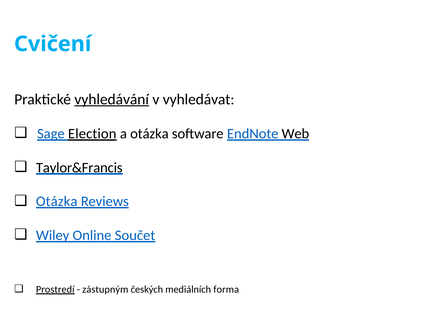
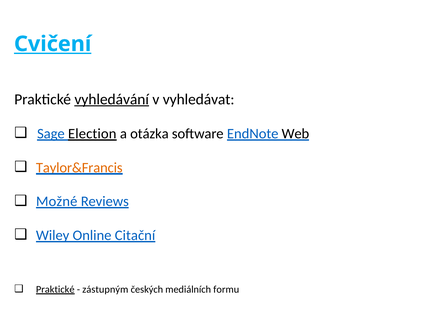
Cvičení underline: none -> present
Taylor&Francis colour: black -> orange
Otázka at (57, 202): Otázka -> Možné
Součet: Součet -> Citační
Prostredí at (55, 290): Prostredí -> Praktické
forma: forma -> formu
